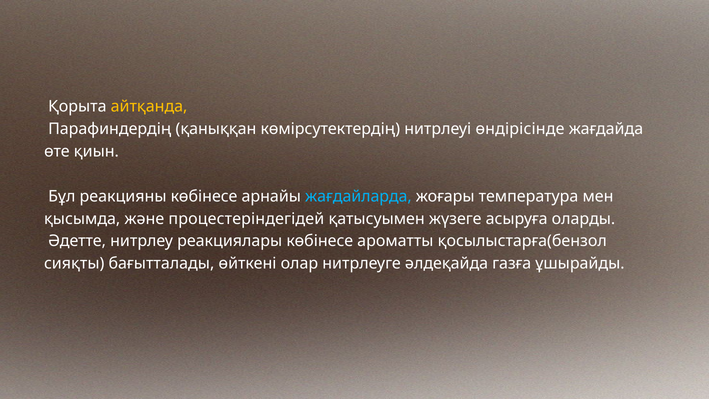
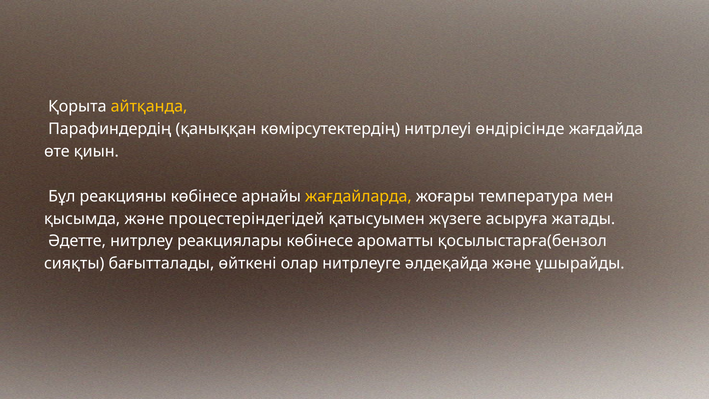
жағдайларда colour: light blue -> yellow
оларды: оларды -> жатады
әлдеқайда газға: газға -> және
